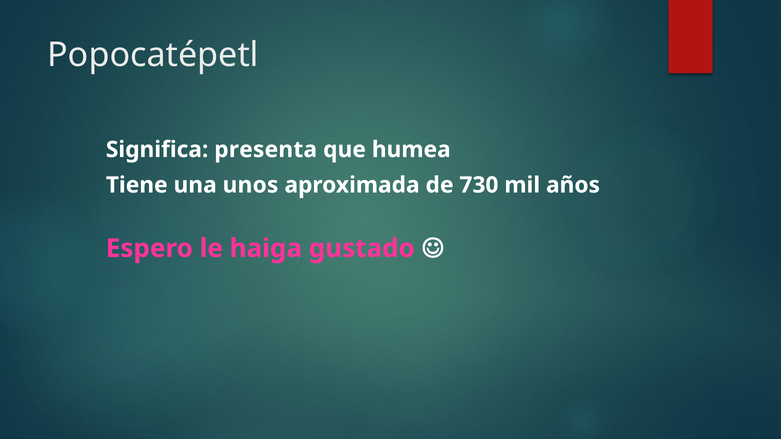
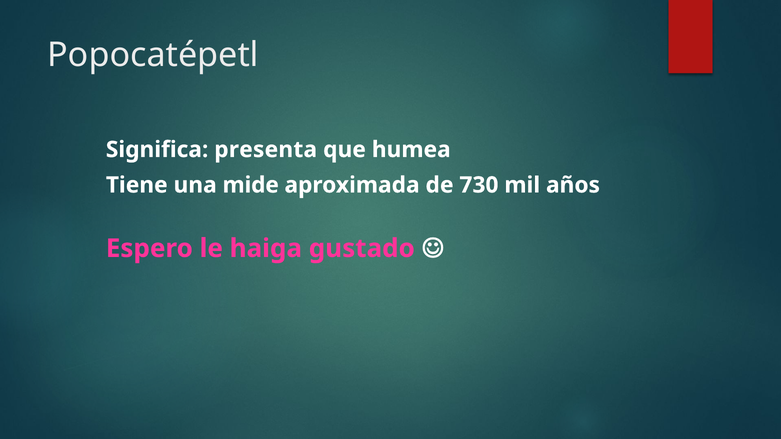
unos: unos -> mide
